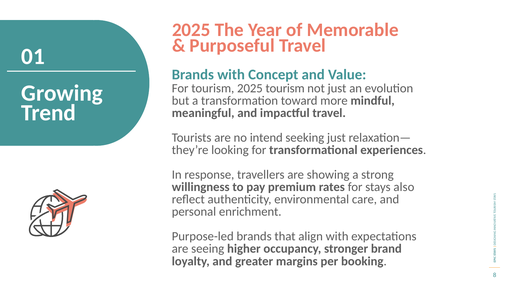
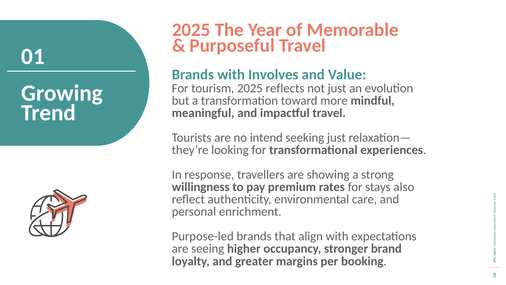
Concept: Concept -> Involves
2025 tourism: tourism -> reflects
